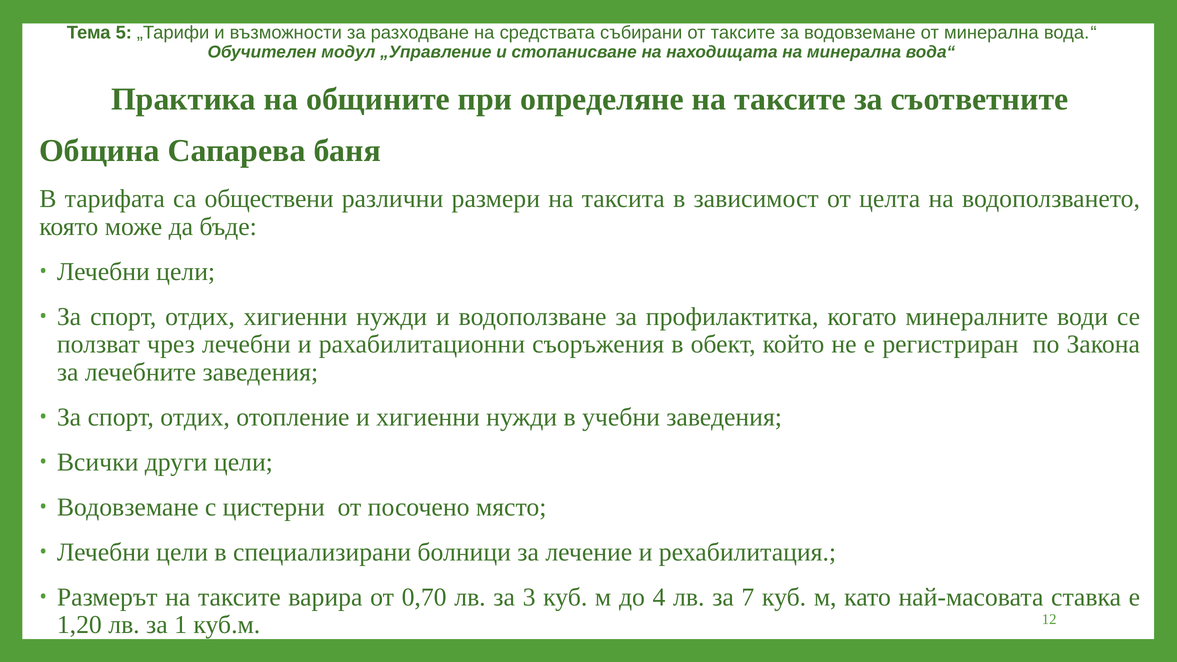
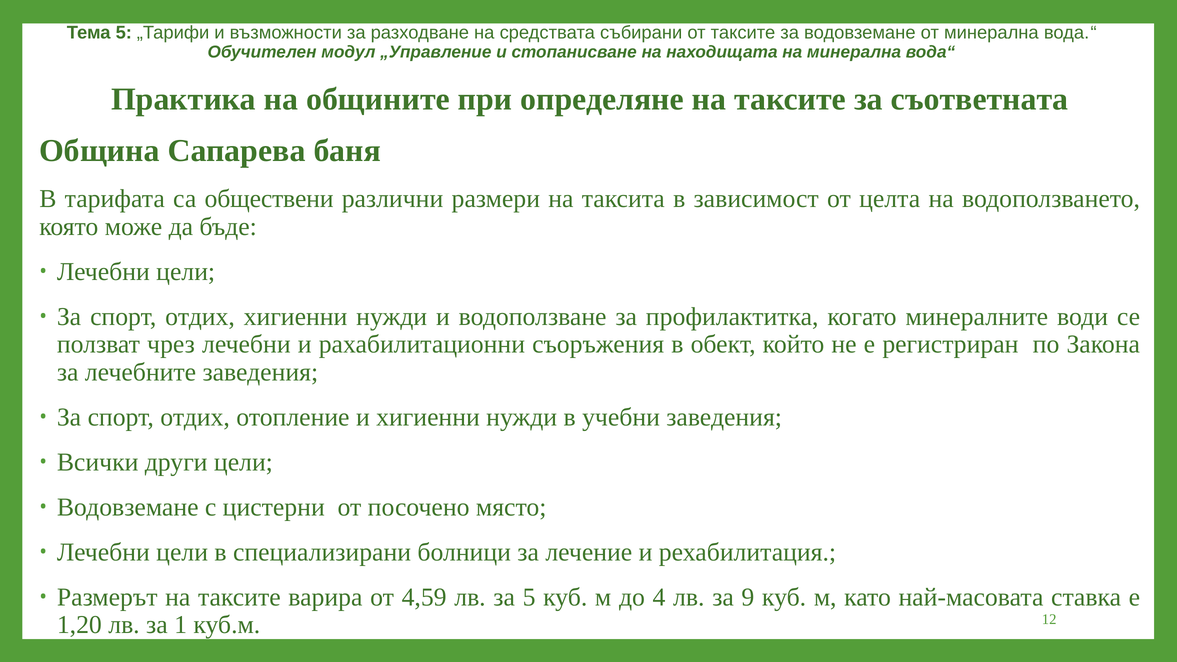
съответните: съответните -> съответната
0,70: 0,70 -> 4,59
за 3: 3 -> 5
7: 7 -> 9
